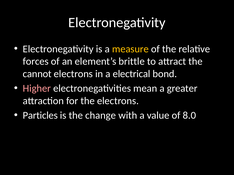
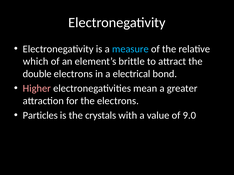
measure colour: yellow -> light blue
forces: forces -> which
cannot: cannot -> double
change: change -> crystals
8.0: 8.0 -> 9.0
